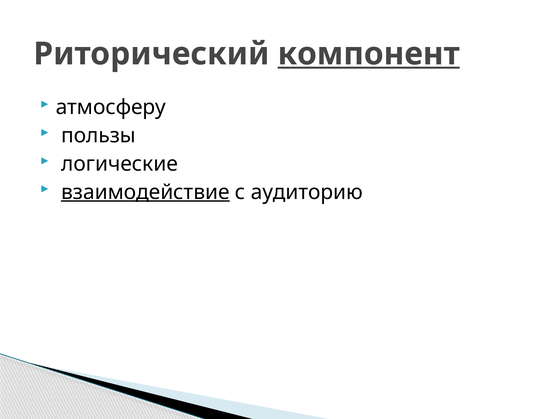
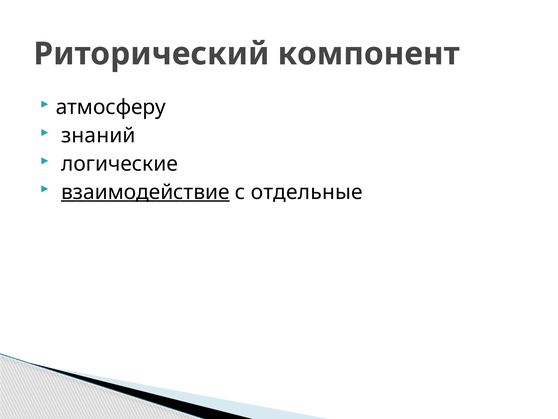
компонент underline: present -> none
пользы: пользы -> знаний
аудиторию: аудиторию -> отдельные
